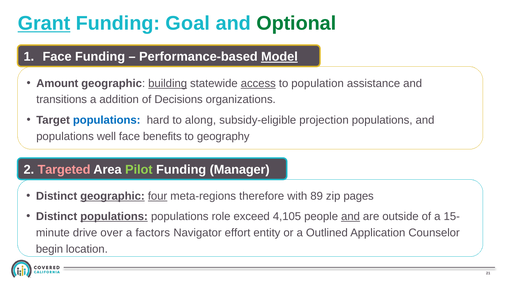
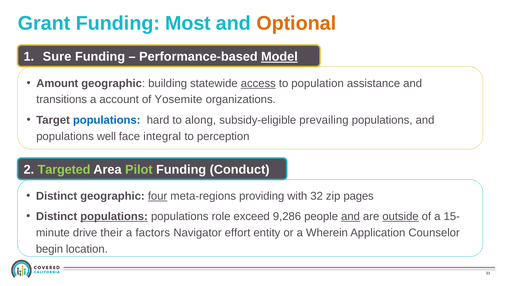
Grant underline: present -> none
Goal: Goal -> Most
Optional colour: green -> orange
Face at (57, 57): Face -> Sure
building underline: present -> none
addition: addition -> account
Decisions: Decisions -> Yosemite
projection: projection -> prevailing
benefits: benefits -> integral
geography: geography -> perception
Targeted colour: pink -> light green
Manager: Manager -> Conduct
geographic at (112, 196) underline: present -> none
therefore: therefore -> providing
89: 89 -> 32
4,105: 4,105 -> 9,286
outside underline: none -> present
over: over -> their
Outlined: Outlined -> Wherein
